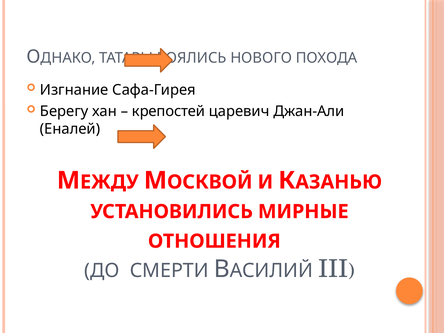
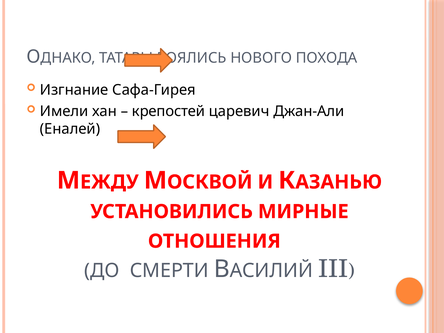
Берегу: Берегу -> Имели
